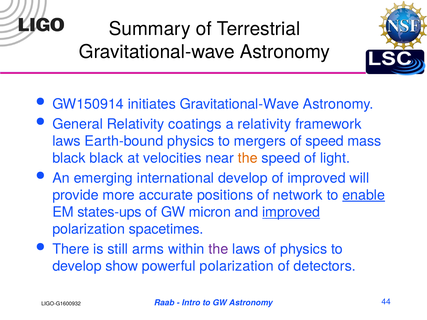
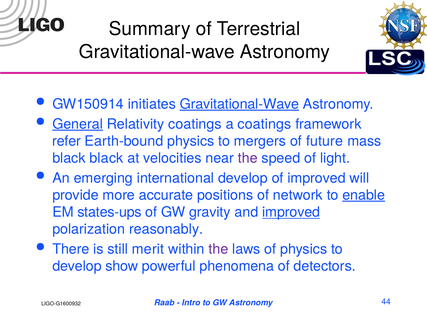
Gravitational-Wave at (239, 104) underline: none -> present
General underline: none -> present
a relativity: relativity -> coatings
laws at (67, 141): laws -> refer
of speed: speed -> future
the at (248, 158) colour: orange -> purple
micron: micron -> gravity
spacetimes: spacetimes -> reasonably
arms: arms -> merit
powerful polarization: polarization -> phenomena
